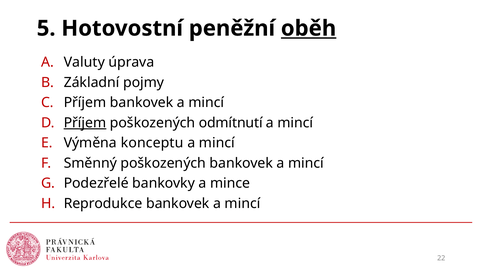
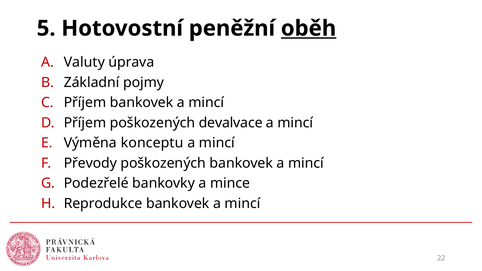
Příjem at (85, 123) underline: present -> none
odmítnutí: odmítnutí -> devalvace
Směnný: Směnný -> Převody
